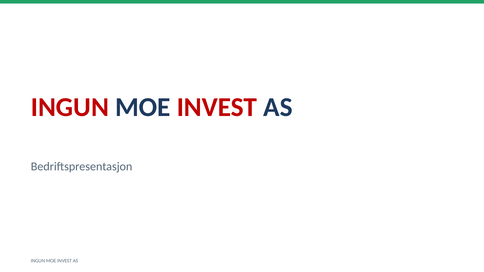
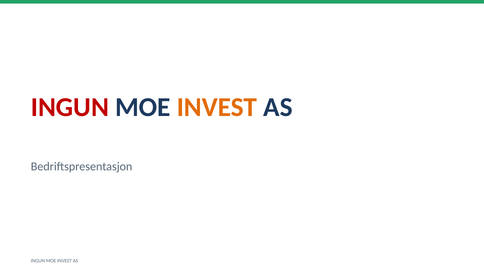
INVEST at (217, 107) colour: red -> orange
